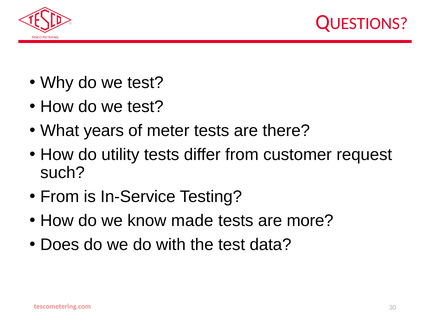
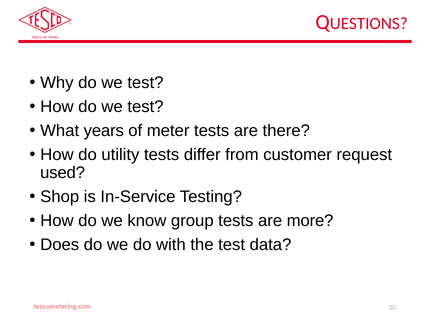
such: such -> used
From at (60, 197): From -> Shop
made: made -> group
